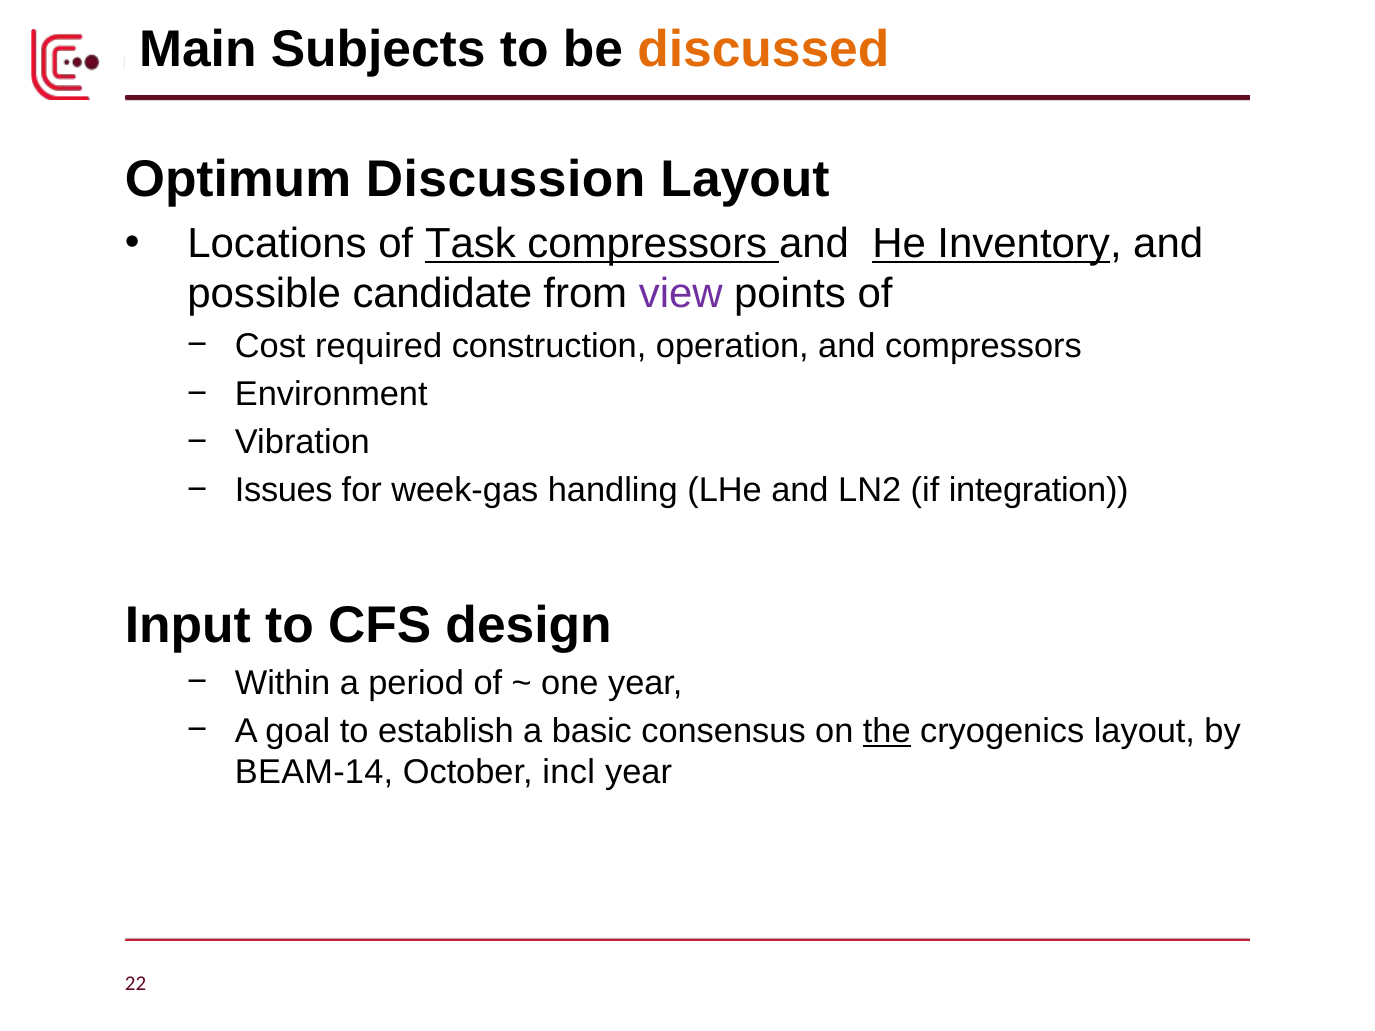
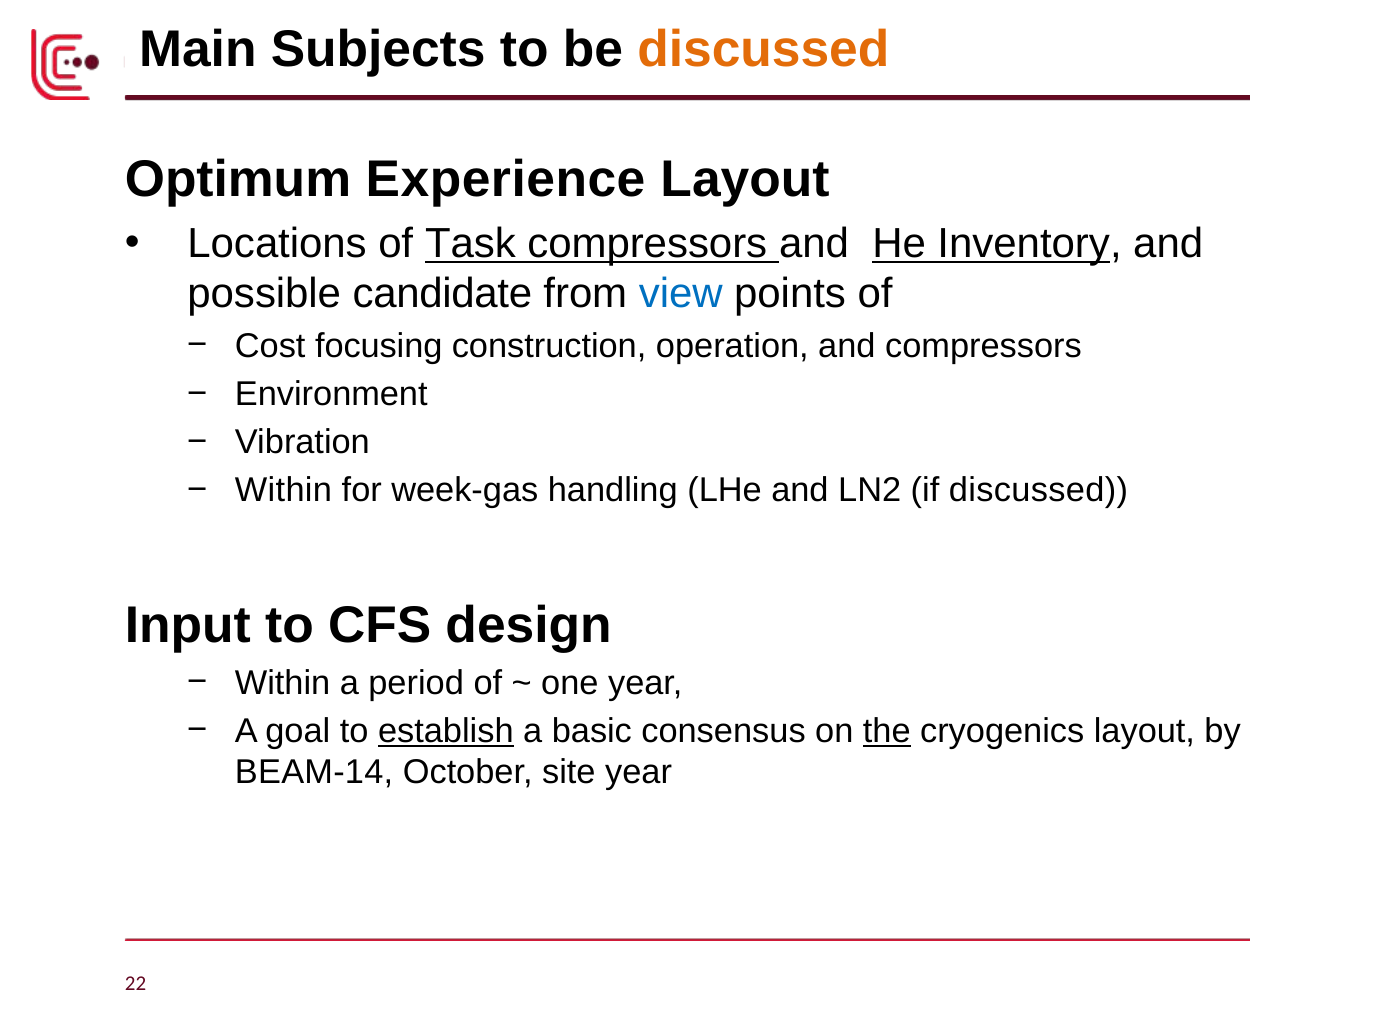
Discussion: Discussion -> Experience
view colour: purple -> blue
required: required -> focusing
Issues at (284, 491): Issues -> Within
if integration: integration -> discussed
establish underline: none -> present
incl: incl -> site
